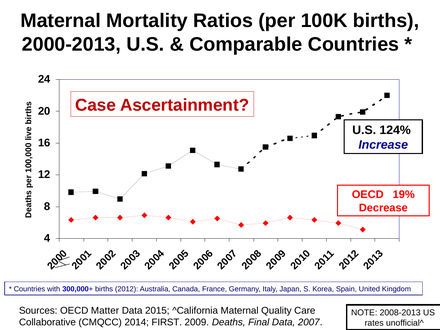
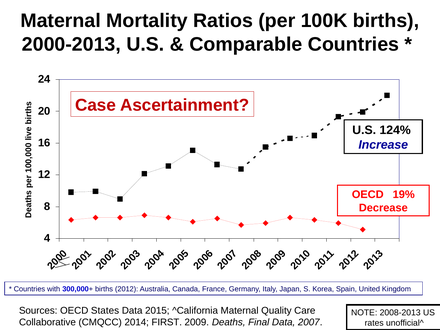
Matter: Matter -> States
